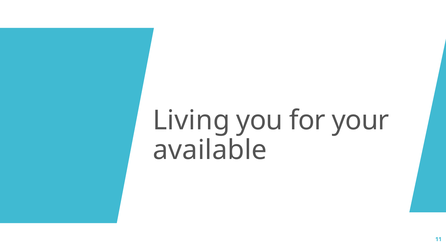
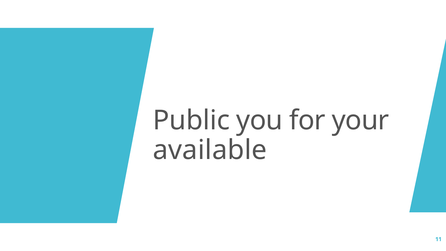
Living: Living -> Public
